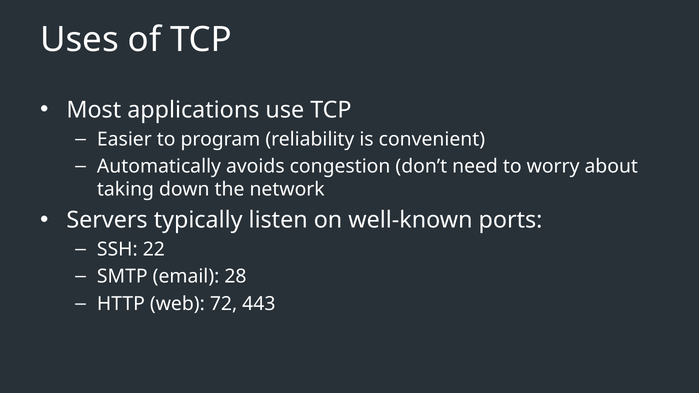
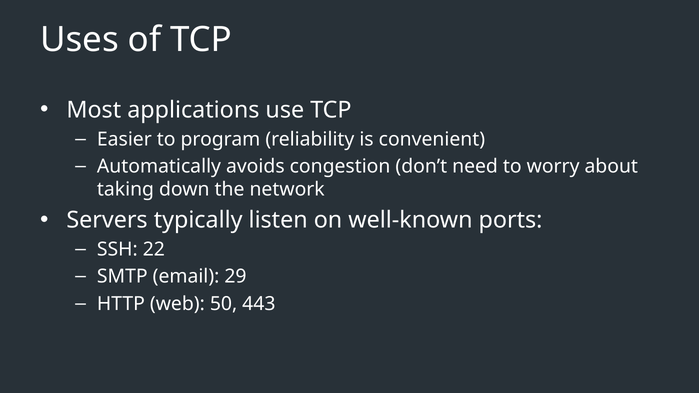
28: 28 -> 29
72: 72 -> 50
